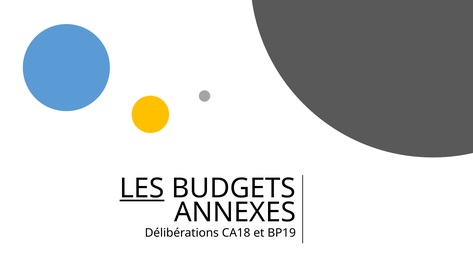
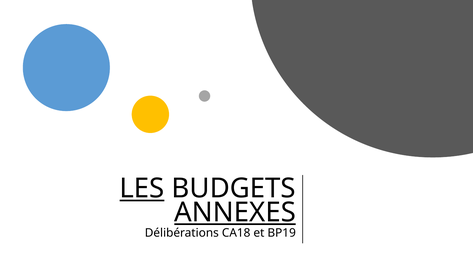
ANNEXES underline: none -> present
